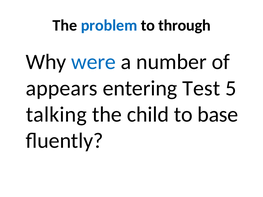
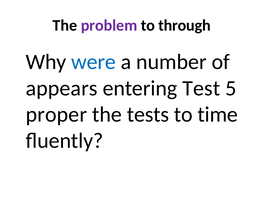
problem colour: blue -> purple
talking: talking -> proper
child: child -> tests
base: base -> time
